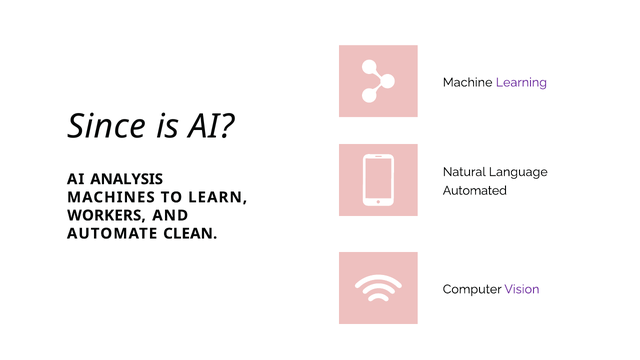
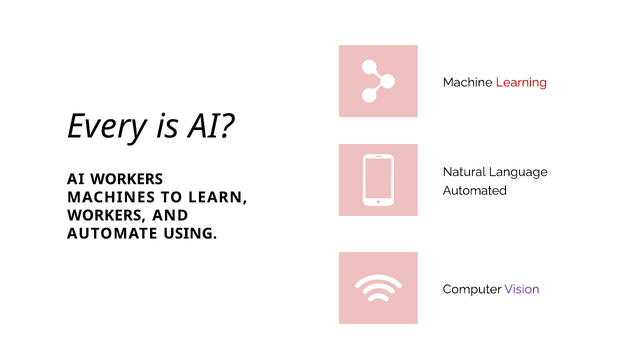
Learning colour: purple -> red
Since: Since -> Every
AI ANALYSIS: ANALYSIS -> WORKERS
CLEAN: CLEAN -> USING
